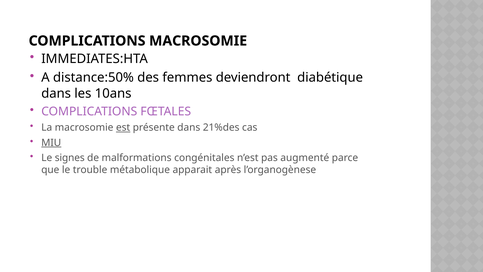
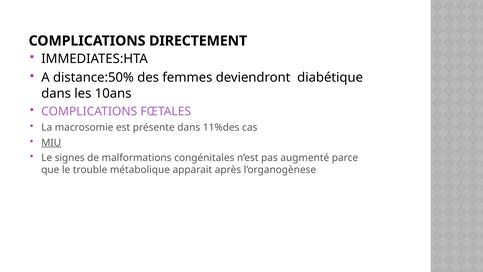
COMPLICATIONS MACROSOMIE: MACROSOMIE -> DIRECTEMENT
est underline: present -> none
21%des: 21%des -> 11%des
